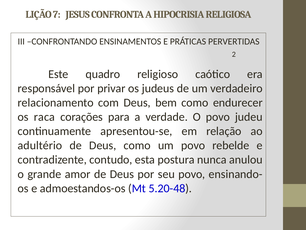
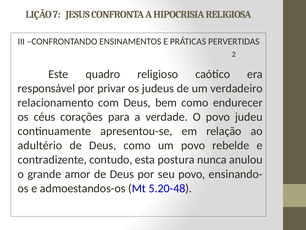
raca: raca -> céus
